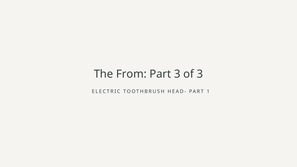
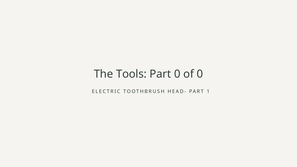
From: From -> Tools
Part 3: 3 -> 0
of 3: 3 -> 0
